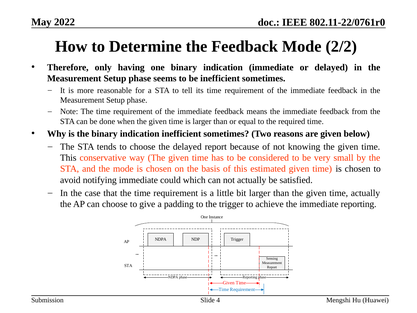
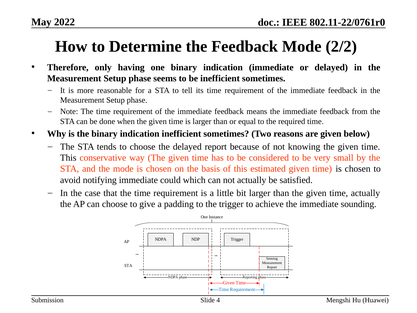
immediate reporting: reporting -> sounding
